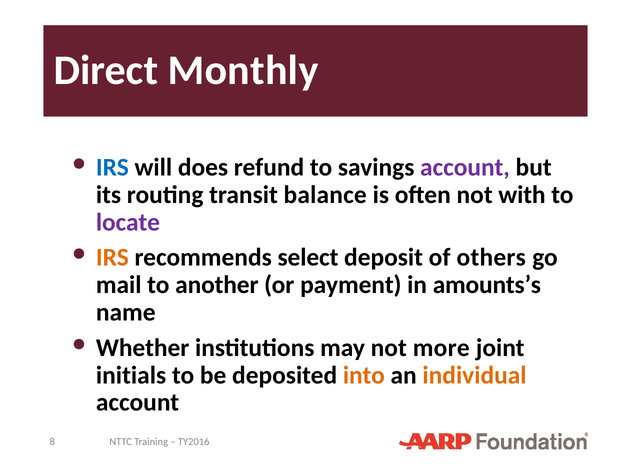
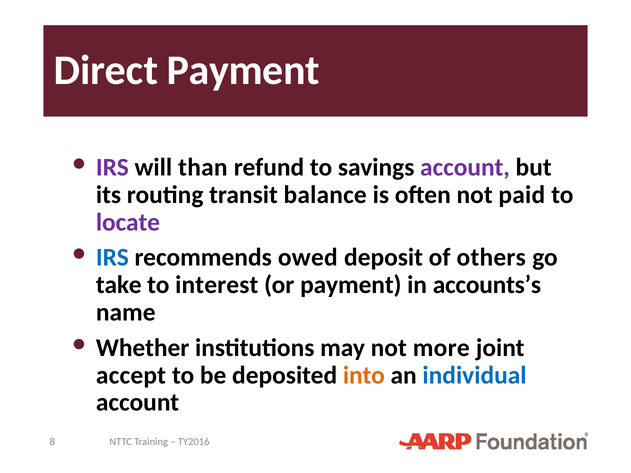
Direct Monthly: Monthly -> Payment
IRS at (112, 167) colour: blue -> purple
does: does -> than
with: with -> paid
IRS at (112, 258) colour: orange -> blue
select: select -> owed
mail: mail -> take
another: another -> interest
amounts’s: amounts’s -> accounts’s
initials: initials -> accept
individual colour: orange -> blue
